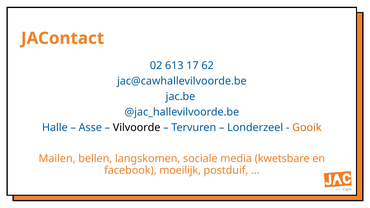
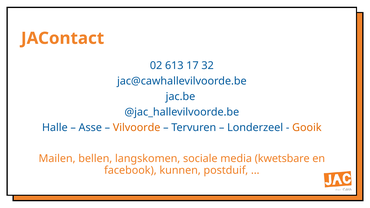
62: 62 -> 32
Vilvoorde colour: black -> orange
moeilijk: moeilijk -> kunnen
